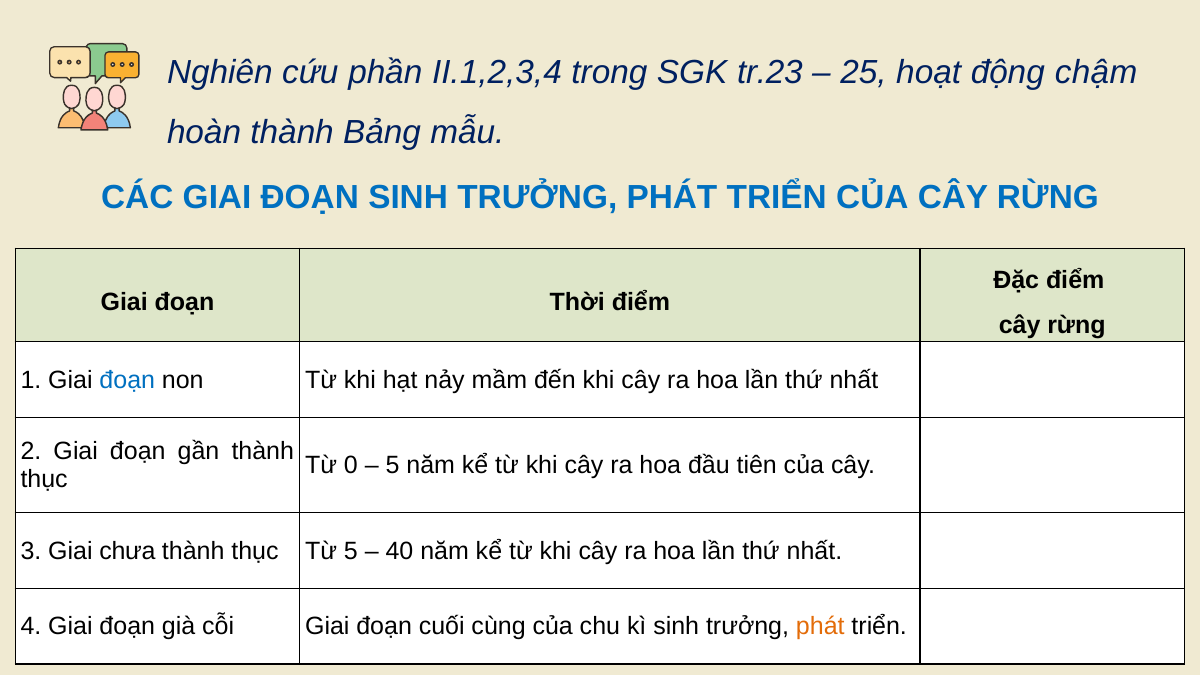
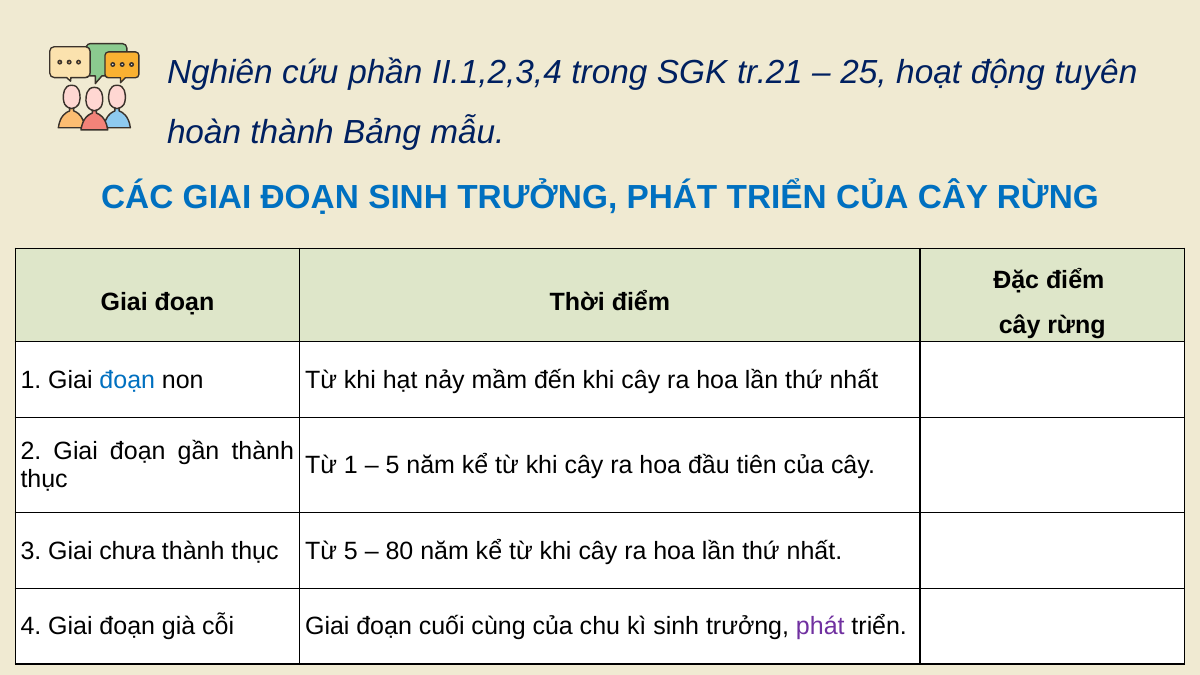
tr.23: tr.23 -> tr.21
chậm: chậm -> tuyên
Từ 0: 0 -> 1
40: 40 -> 80
phát at (820, 627) colour: orange -> purple
